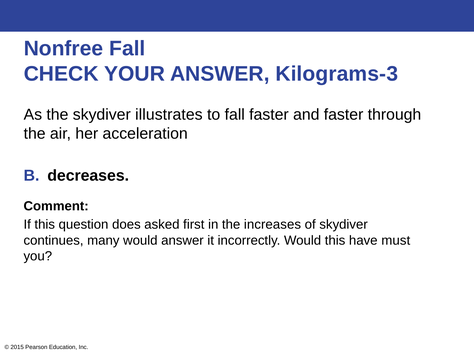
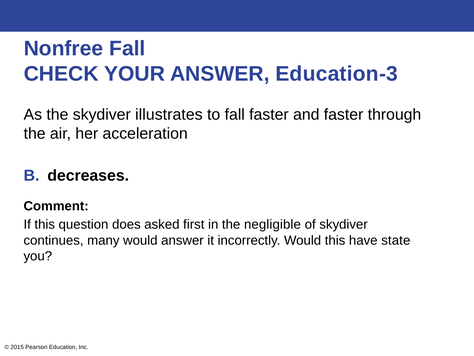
Kilograms-3: Kilograms-3 -> Education-3
increases: increases -> negligible
must: must -> state
